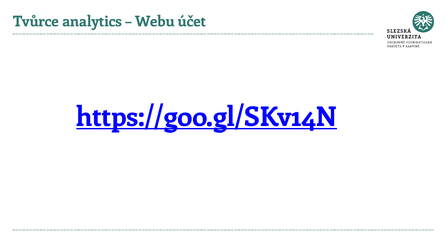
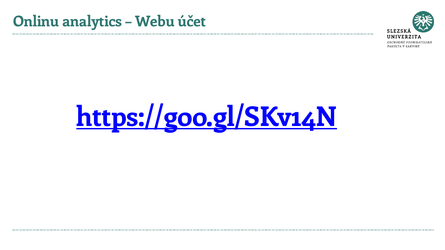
Tvůrce: Tvůrce -> Onlinu
